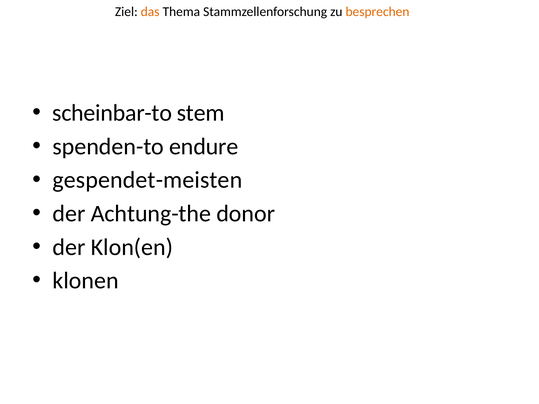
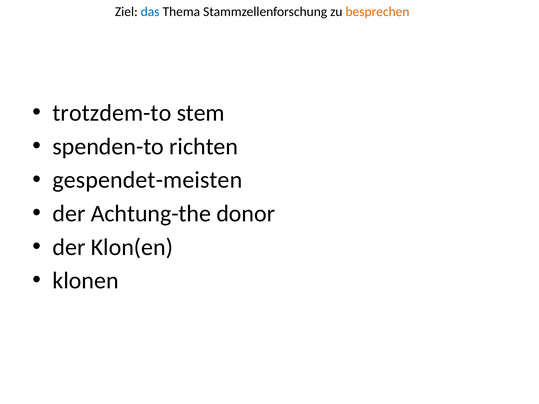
das colour: orange -> blue
scheinbar-to: scheinbar-to -> trotzdem-to
endure: endure -> richten
